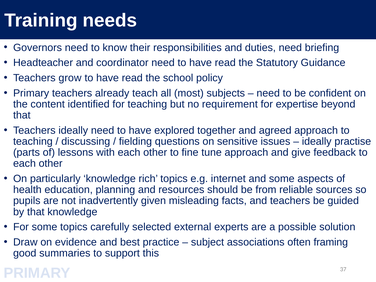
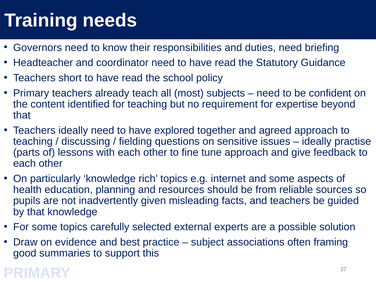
grow: grow -> short
